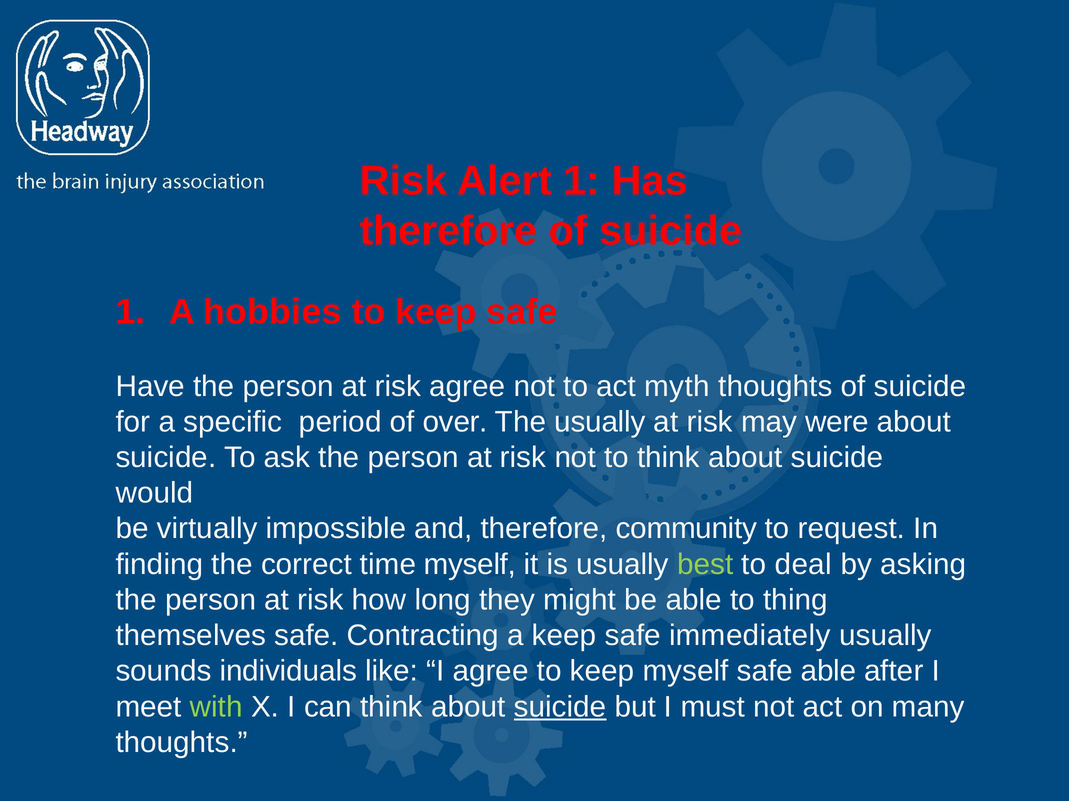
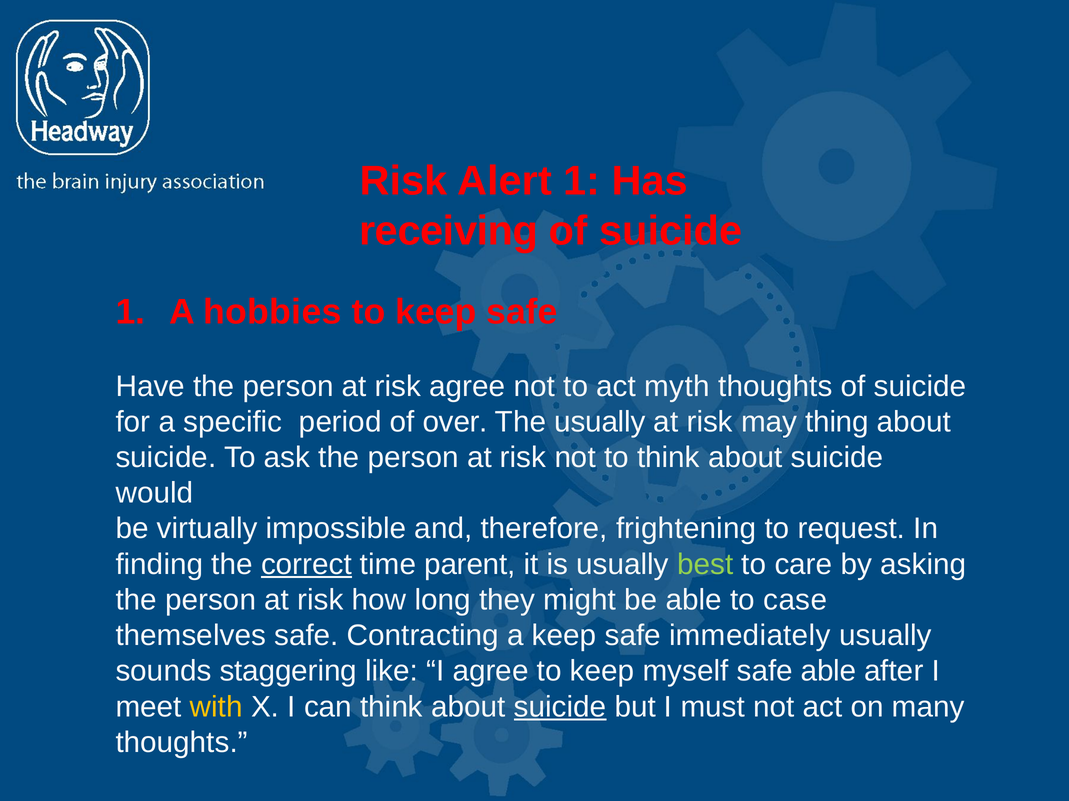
therefore at (449, 231): therefore -> receiving
were: were -> thing
community: community -> frightening
correct underline: none -> present
time myself: myself -> parent
deal: deal -> care
thing: thing -> case
individuals: individuals -> staggering
with colour: light green -> yellow
